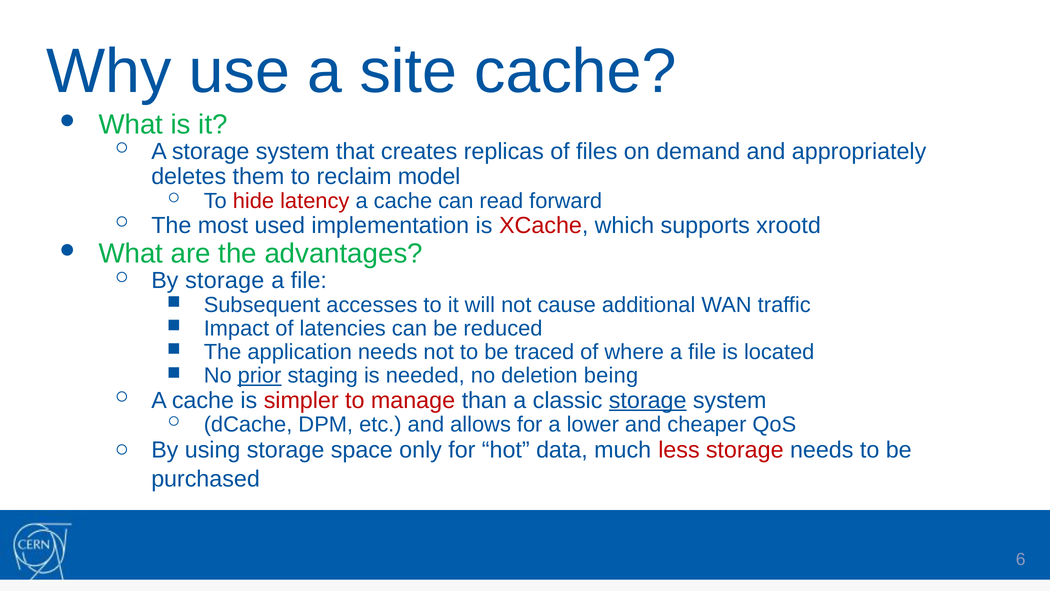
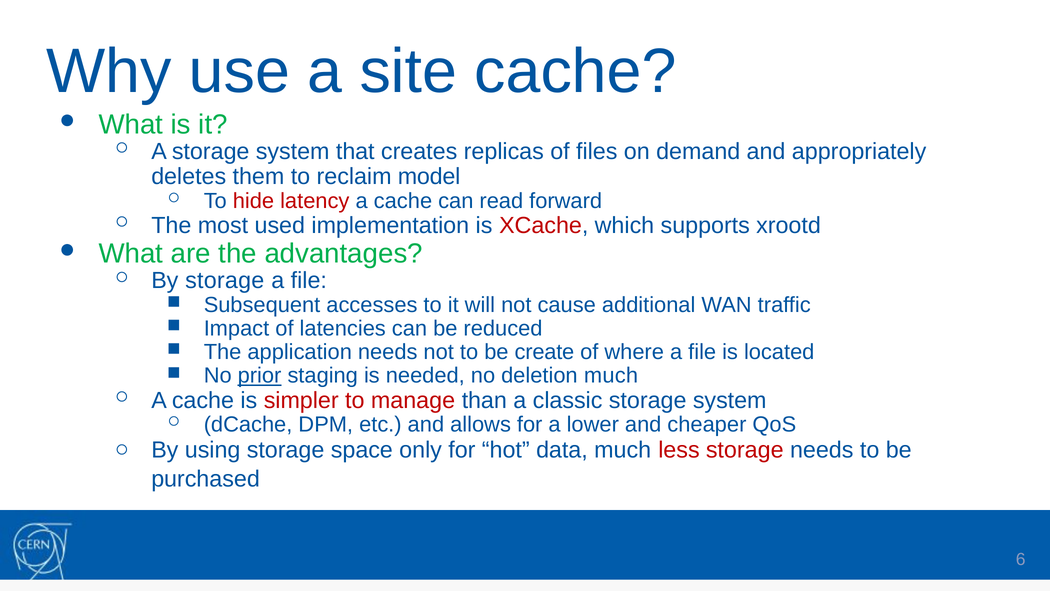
traced: traced -> create
deletion being: being -> much
storage at (648, 400) underline: present -> none
